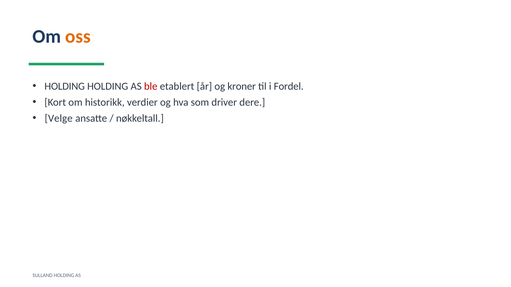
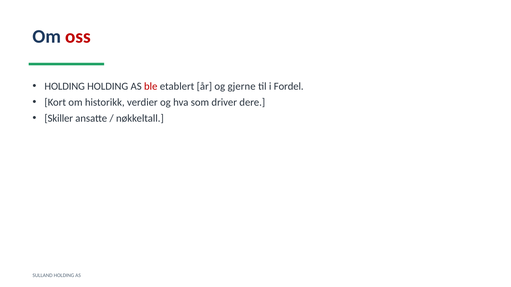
oss colour: orange -> red
kroner: kroner -> gjerne
Velge: Velge -> Skiller
